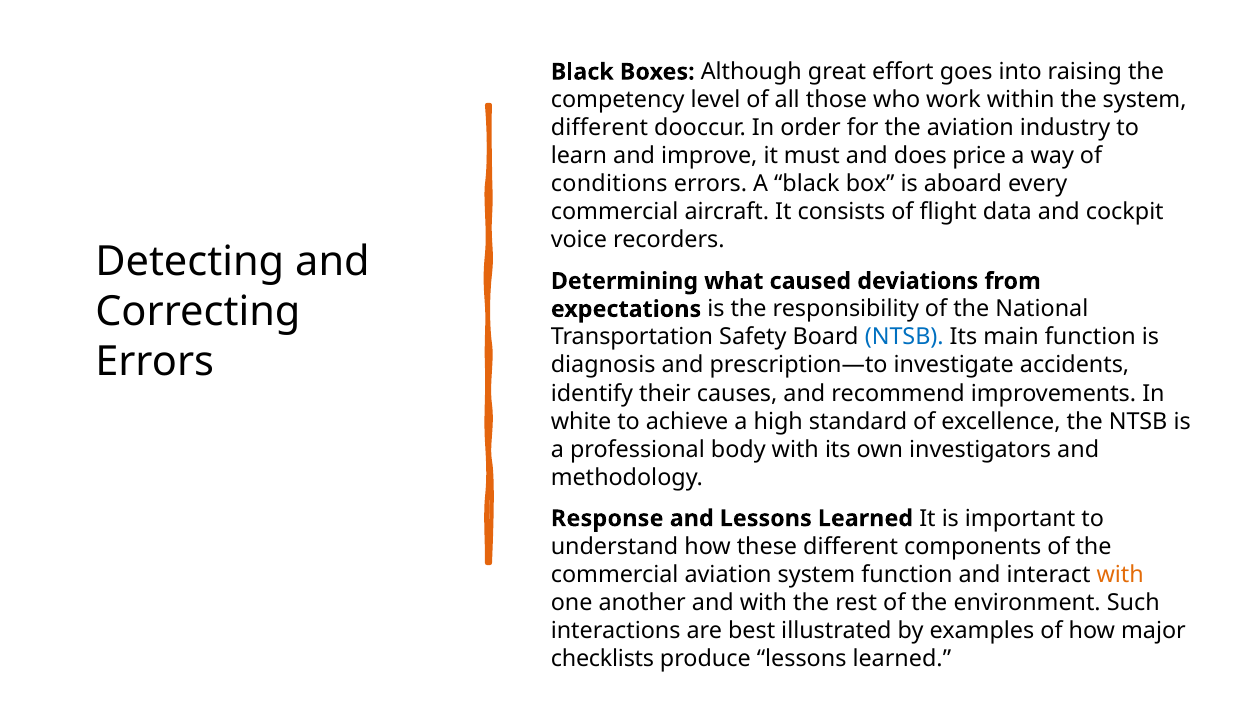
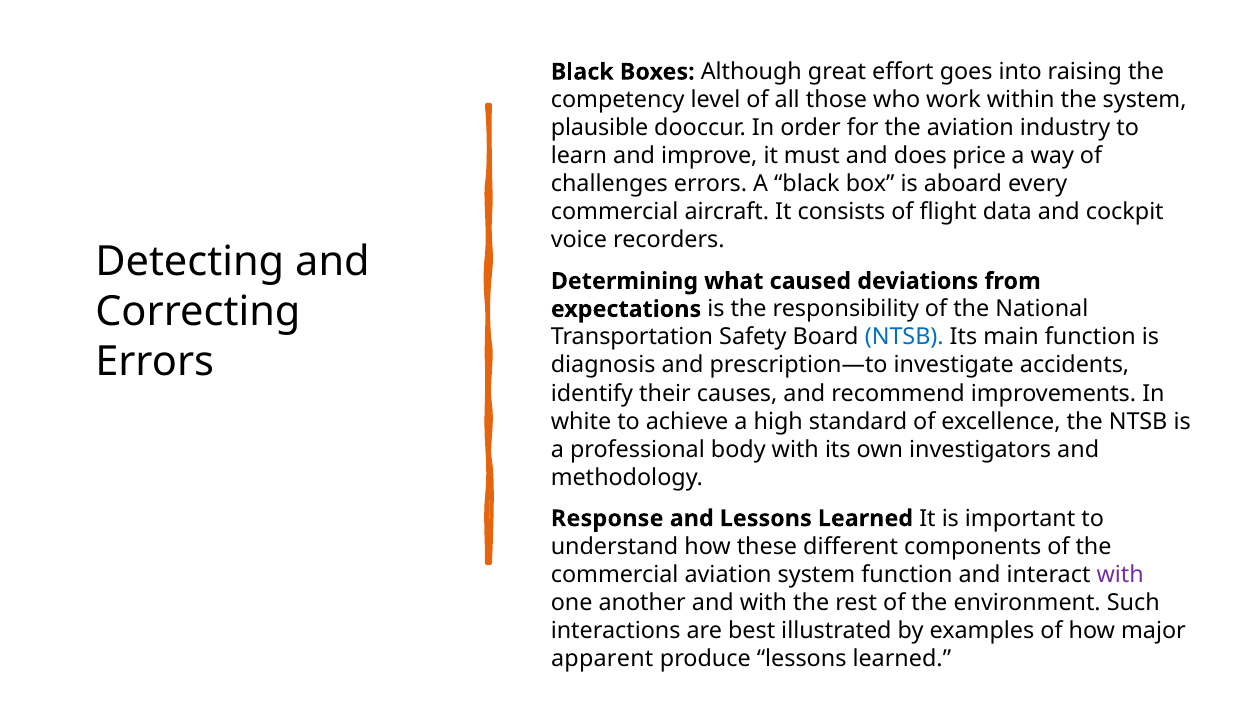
different at (599, 128): different -> plausible
conditions: conditions -> challenges
with at (1120, 574) colour: orange -> purple
checklists: checklists -> apparent
